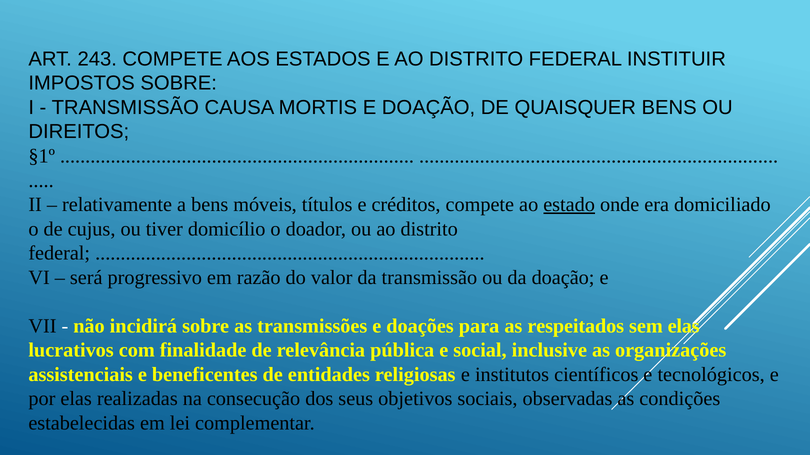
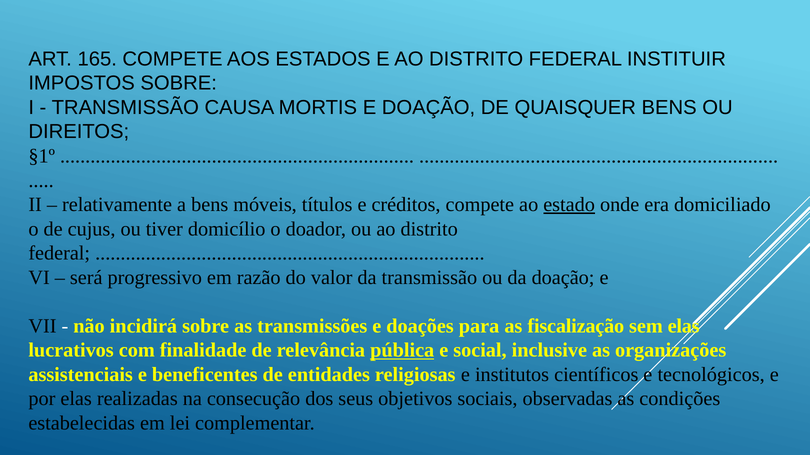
243: 243 -> 165
respeitados: respeitados -> fiscalização
pública underline: none -> present
